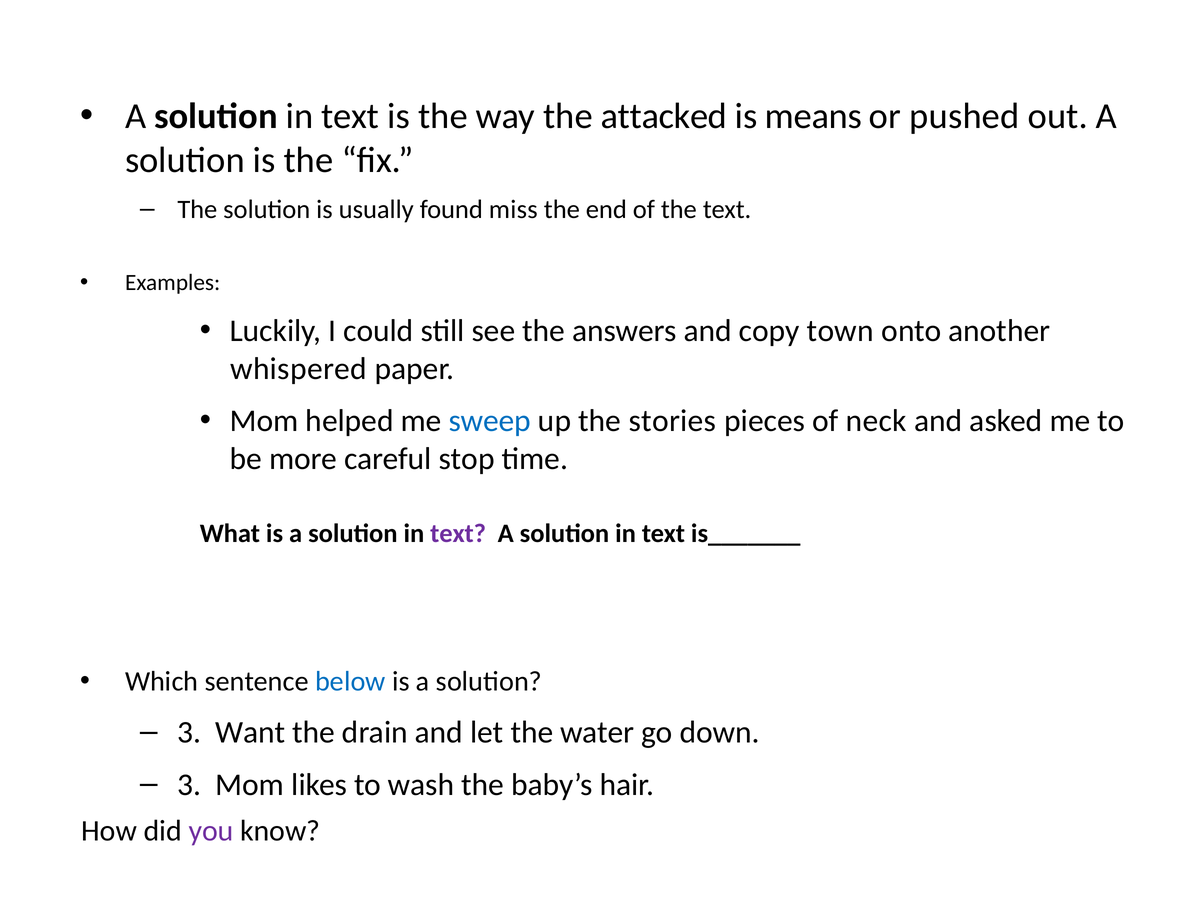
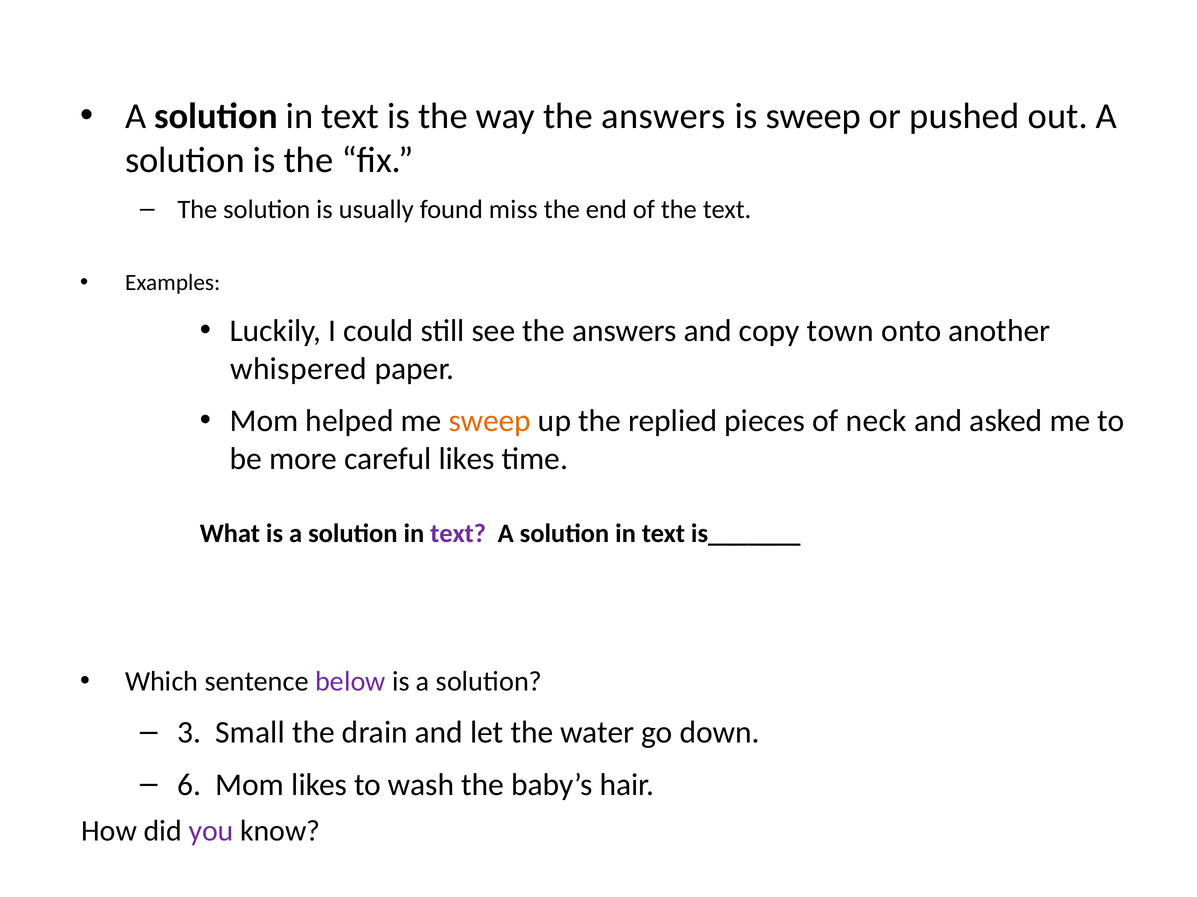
way the attacked: attacked -> answers
is means: means -> sweep
sweep at (490, 421) colour: blue -> orange
stories: stories -> replied
careful stop: stop -> likes
below colour: blue -> purple
Want: Want -> Small
3 at (189, 785): 3 -> 6
